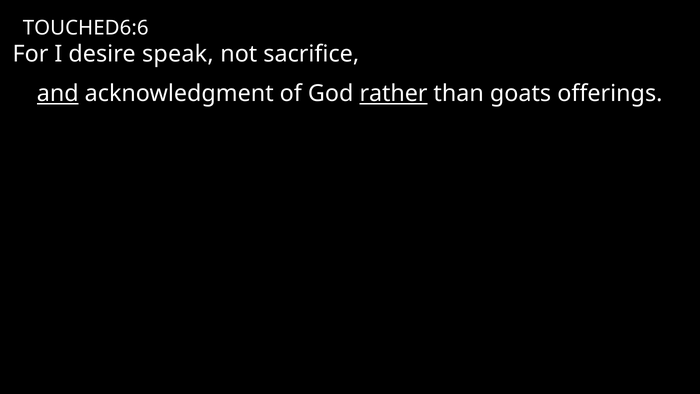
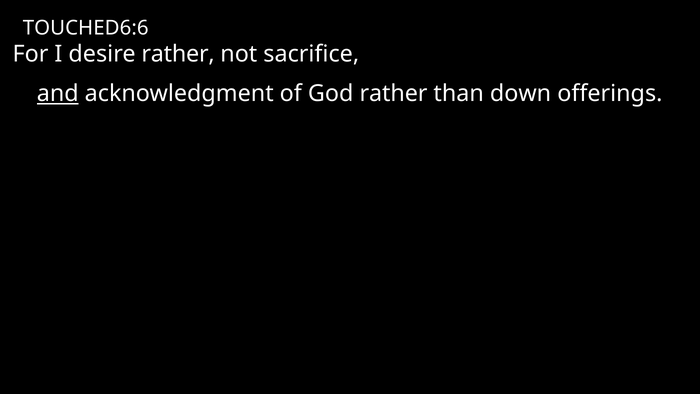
desire speak: speak -> rather
rather at (394, 94) underline: present -> none
goats: goats -> down
